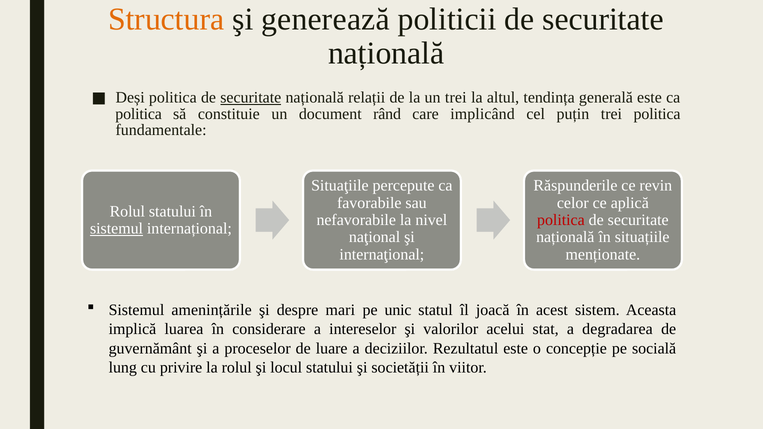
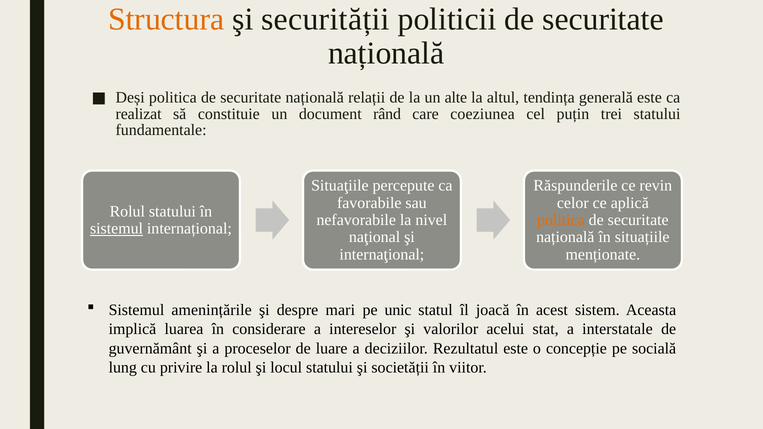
generează: generează -> securității
securitate at (251, 98) underline: present -> none
un trei: trei -> alte
politica at (139, 114): politica -> realizat
implicând: implicând -> coeziunea
trei politica: politica -> statului
politica at (561, 220) colour: red -> orange
degradarea: degradarea -> interstatale
